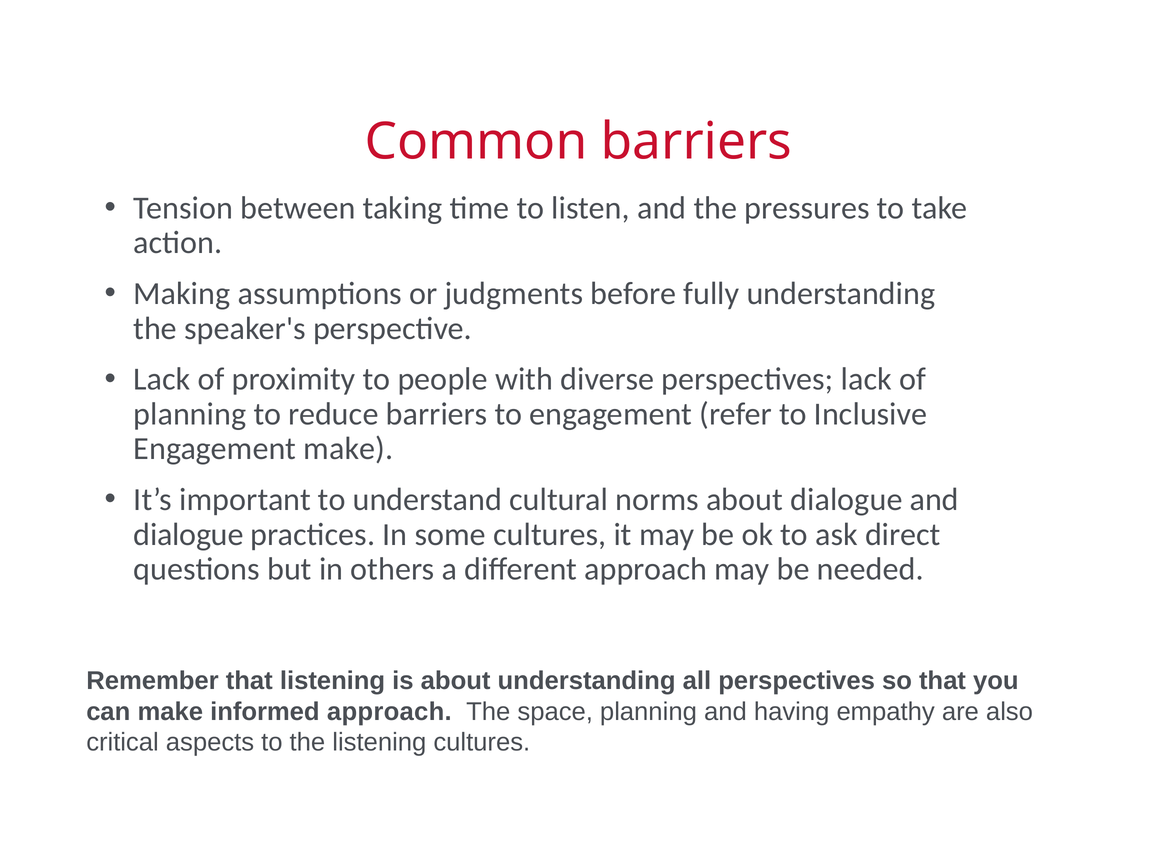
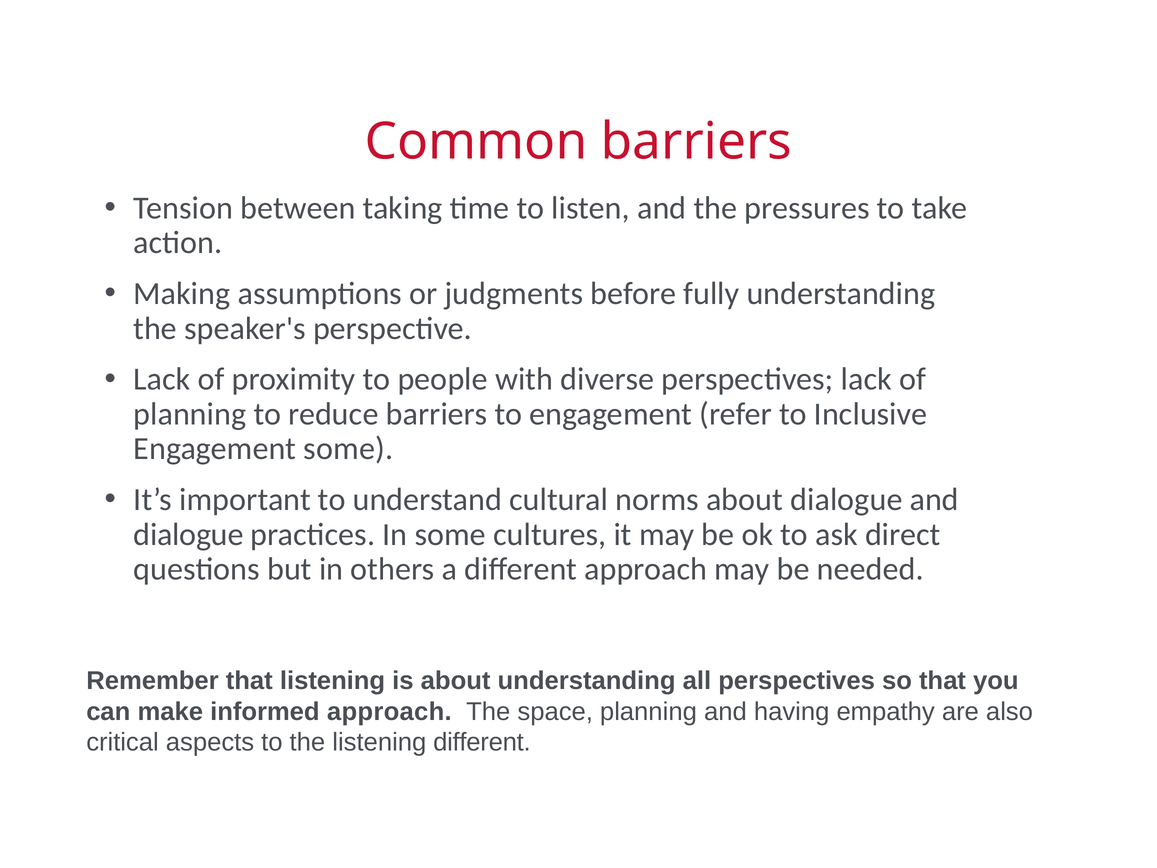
Engagement make: make -> some
listening cultures: cultures -> different
